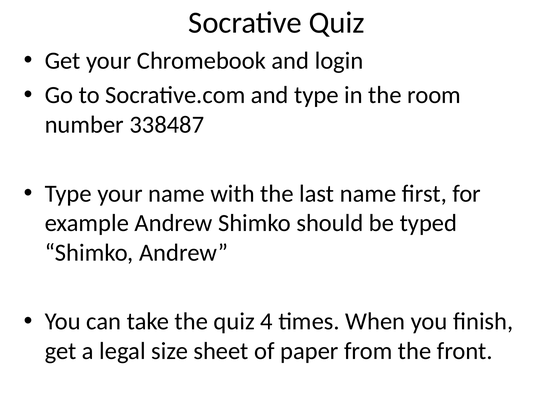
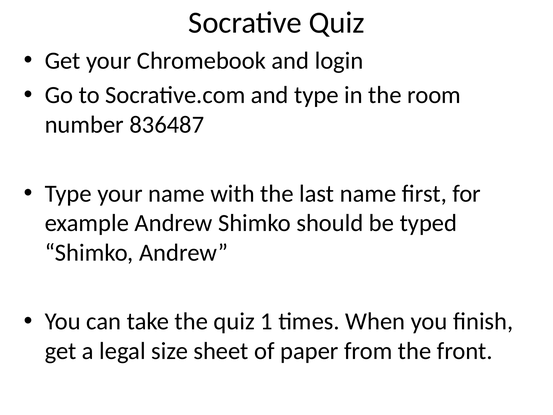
338487: 338487 -> 836487
4: 4 -> 1
